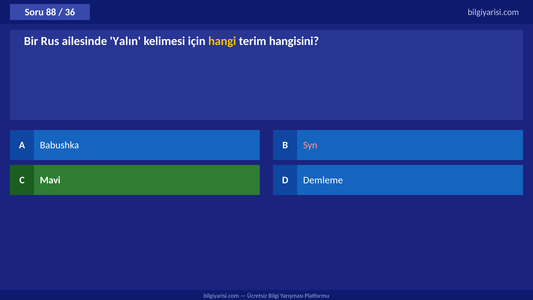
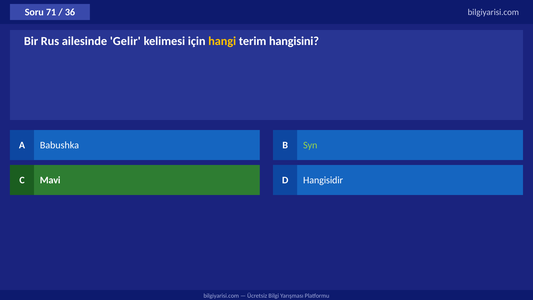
88: 88 -> 71
Yalın: Yalın -> Gelir
Syn colour: pink -> light green
Demleme: Demleme -> Hangisidir
